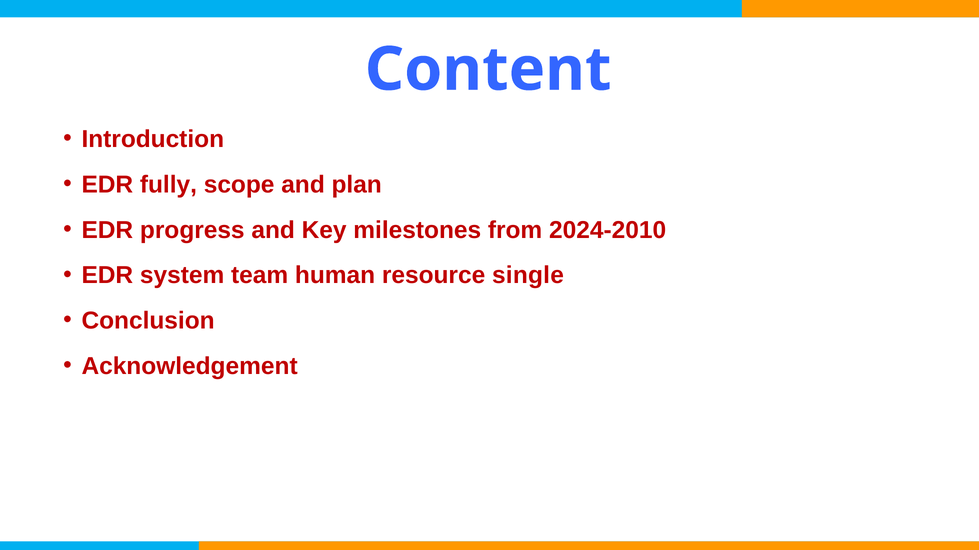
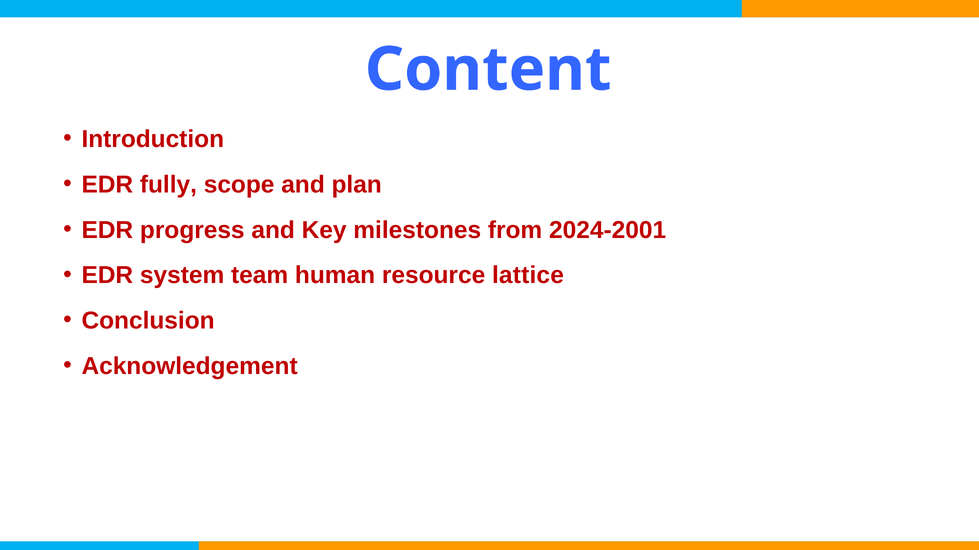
2024-2010: 2024-2010 -> 2024-2001
single: single -> lattice
